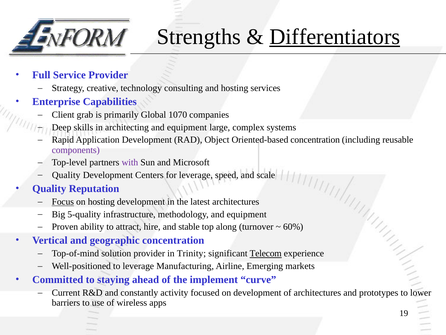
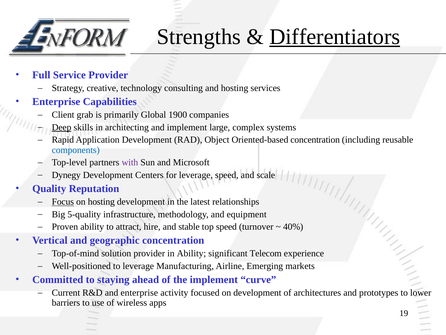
1070: 1070 -> 1900
Deep underline: none -> present
architecting and equipment: equipment -> implement
components colour: purple -> blue
Quality at (66, 175): Quality -> Dynegy
latest architectures: architectures -> relationships
top along: along -> speed
60%: 60% -> 40%
in Trinity: Trinity -> Ability
Telecom underline: present -> none
and constantly: constantly -> enterprise
